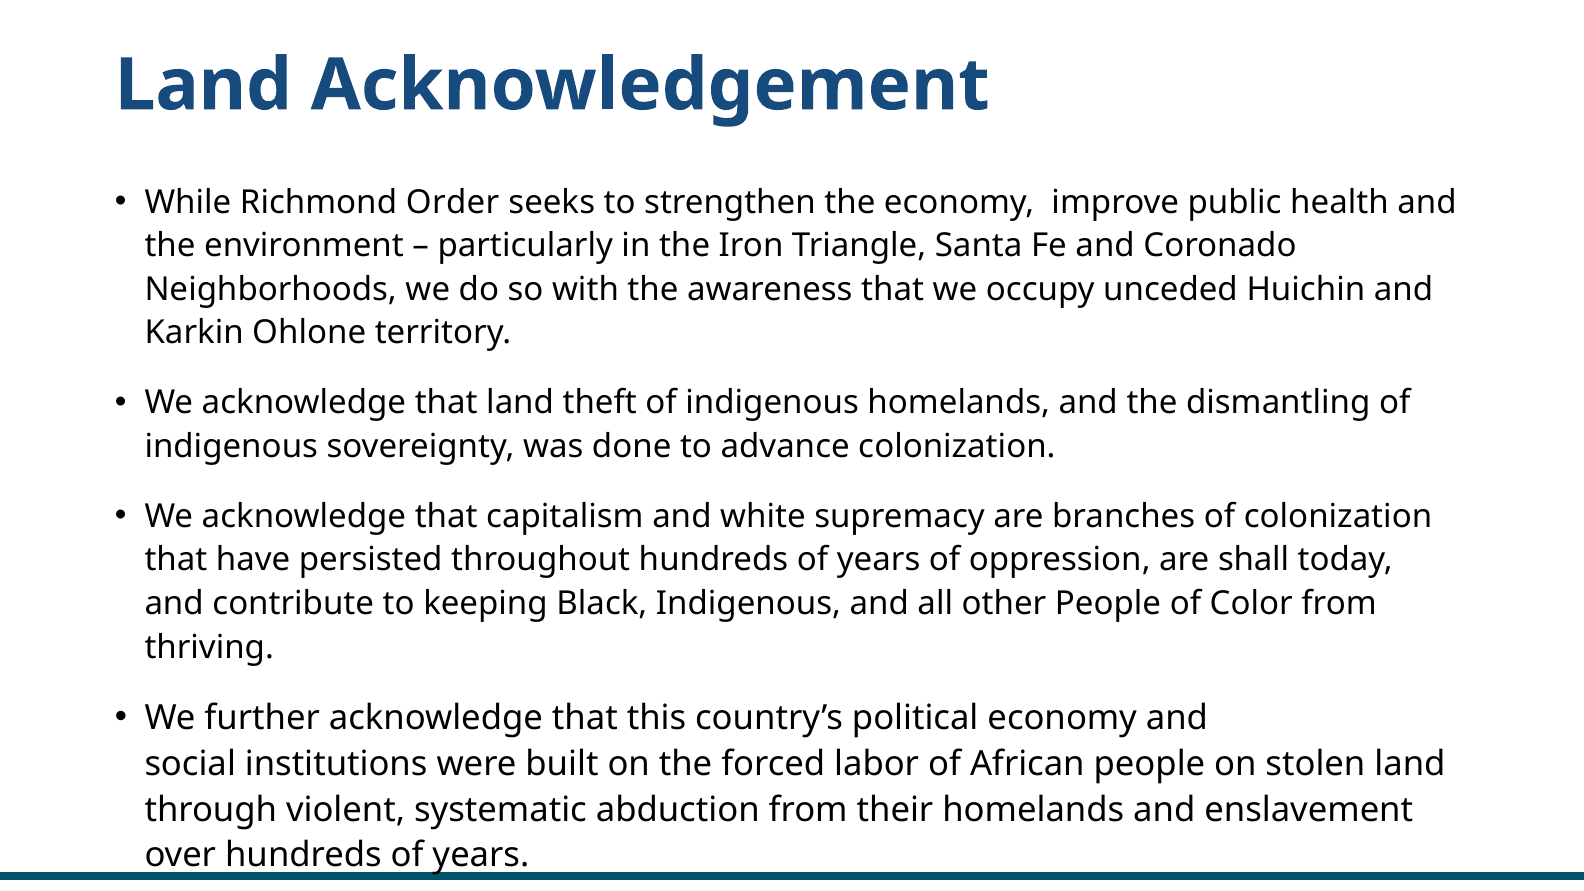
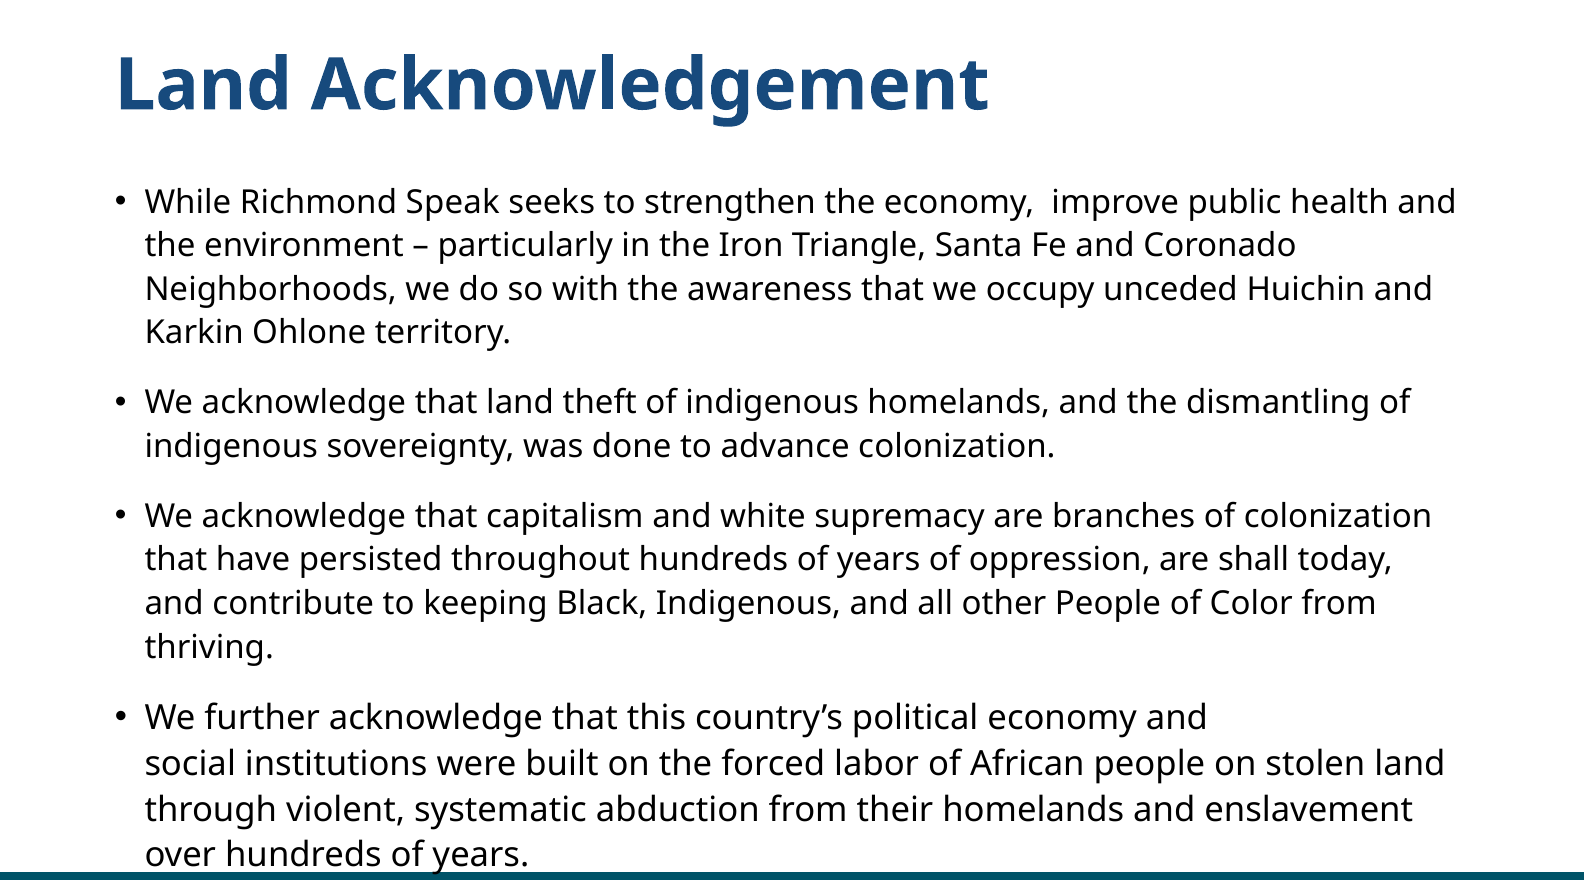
Order: Order -> Speak
